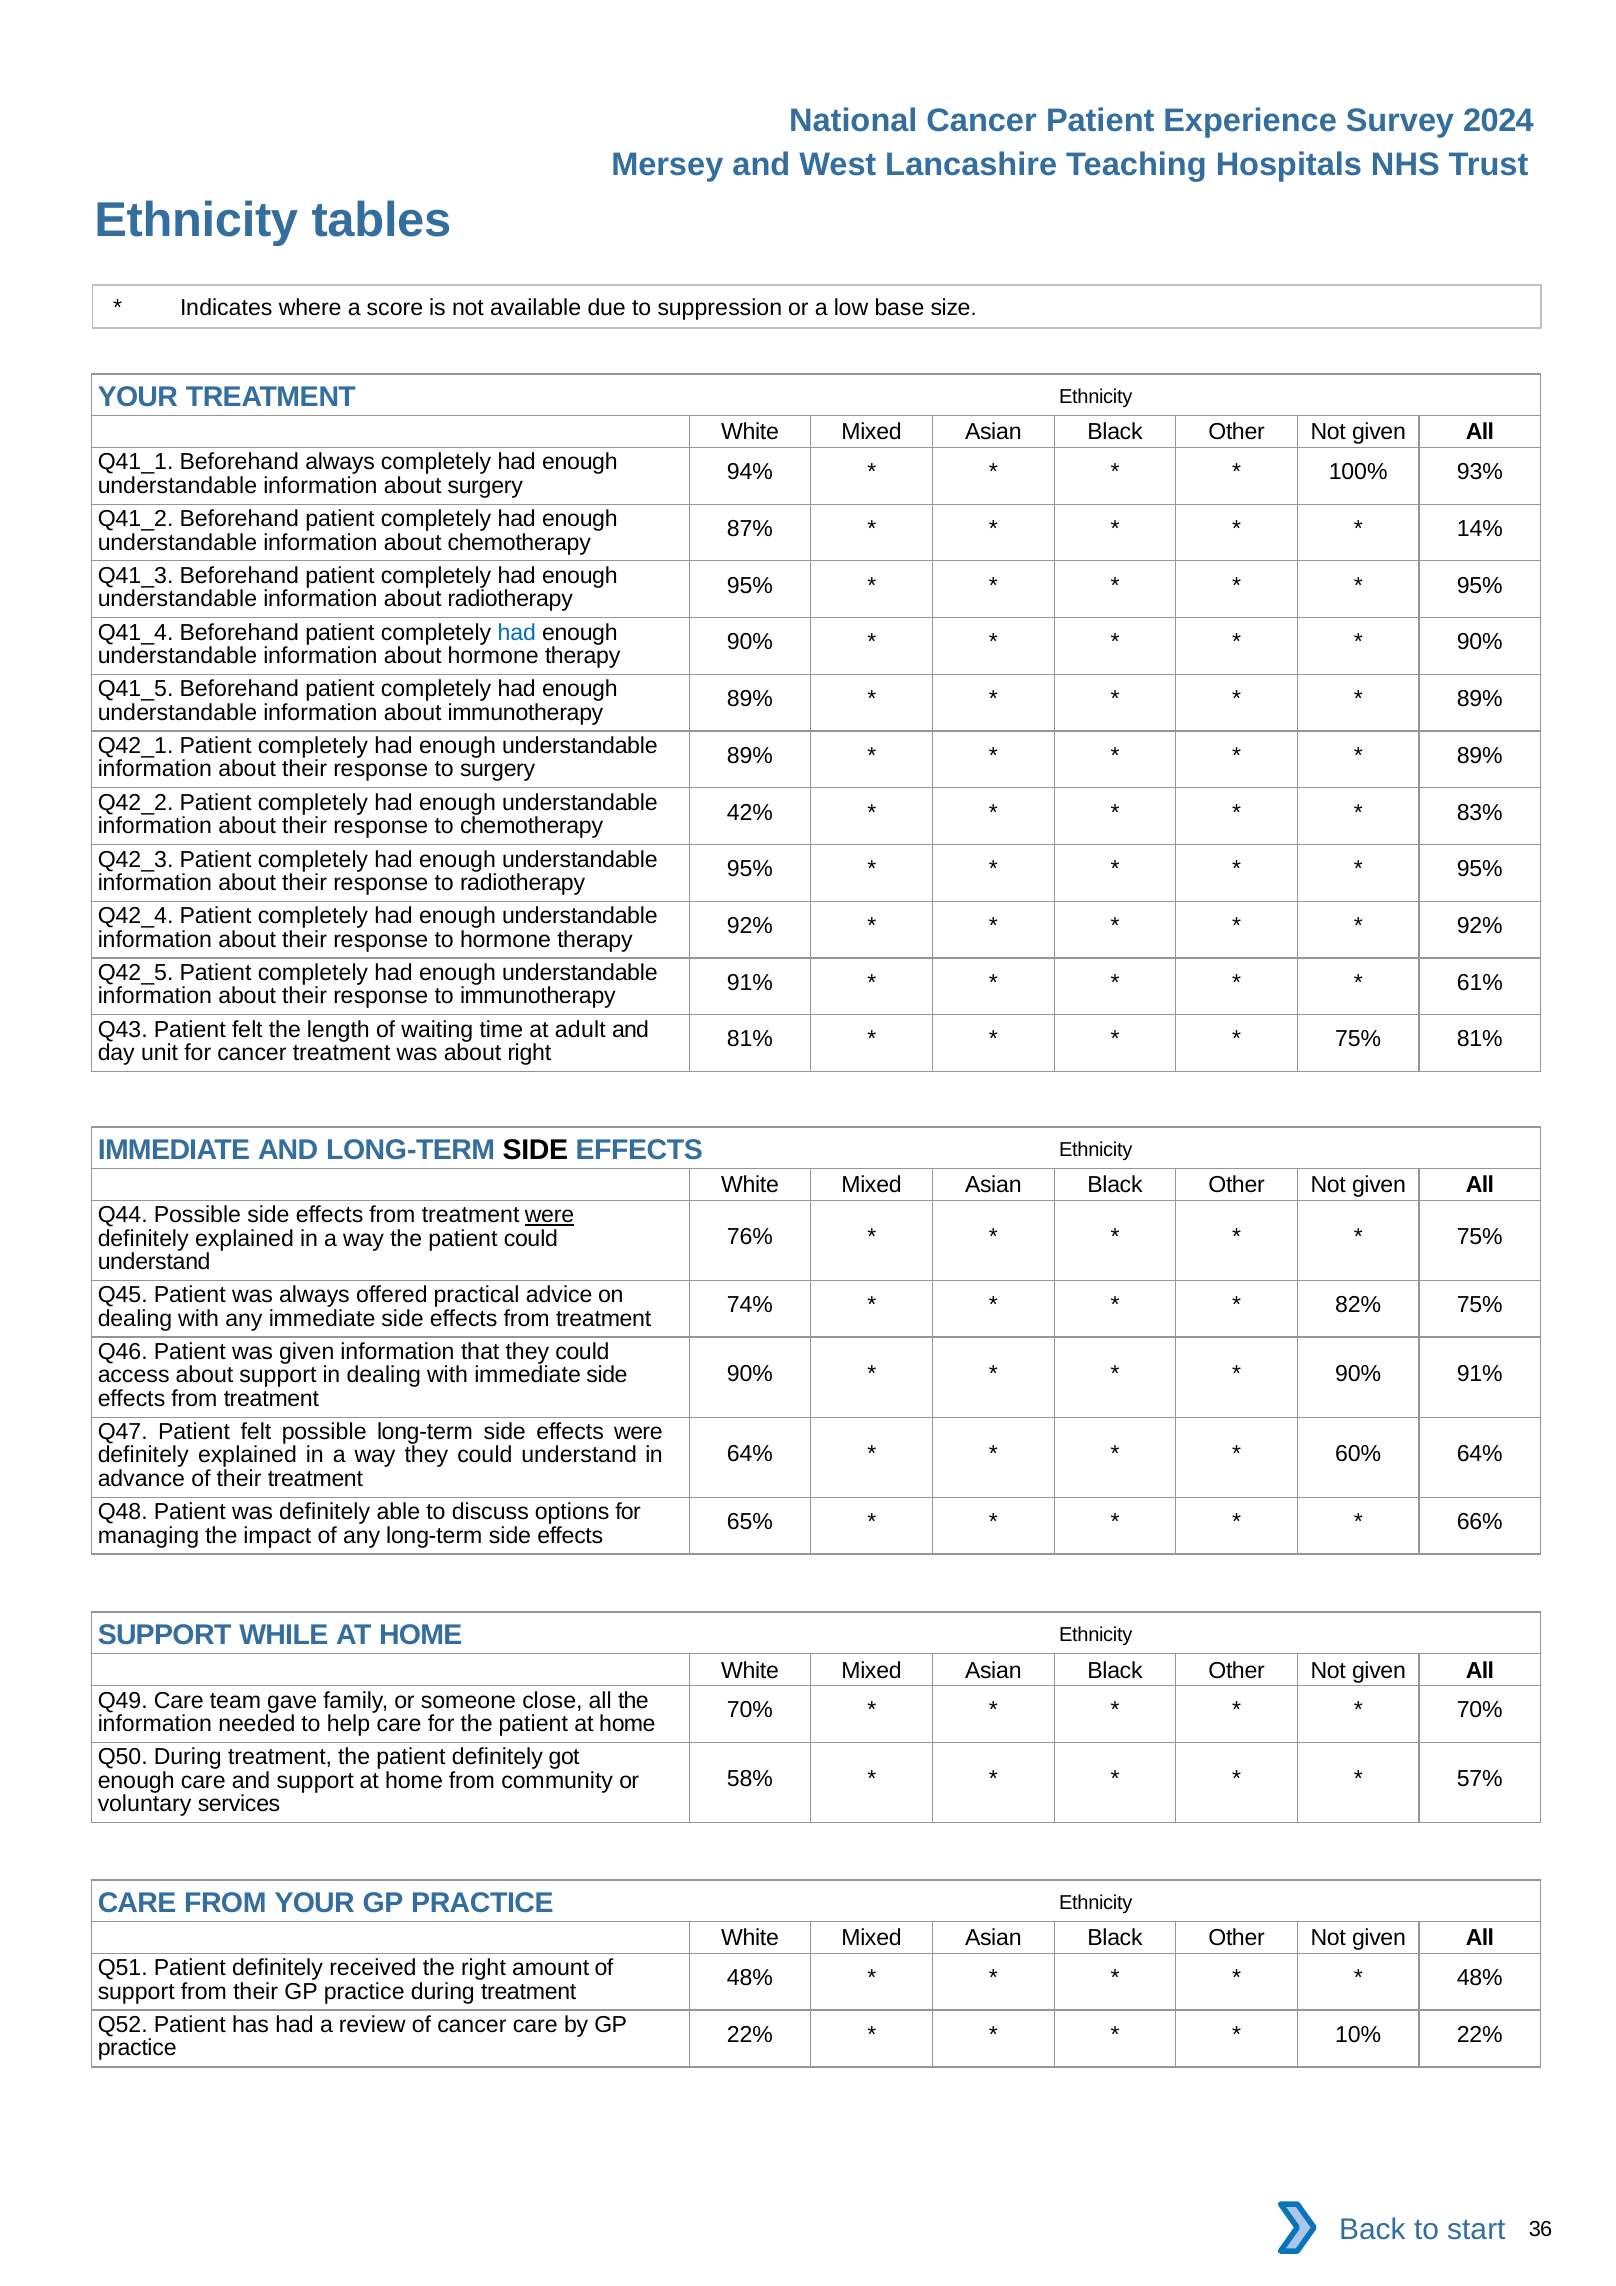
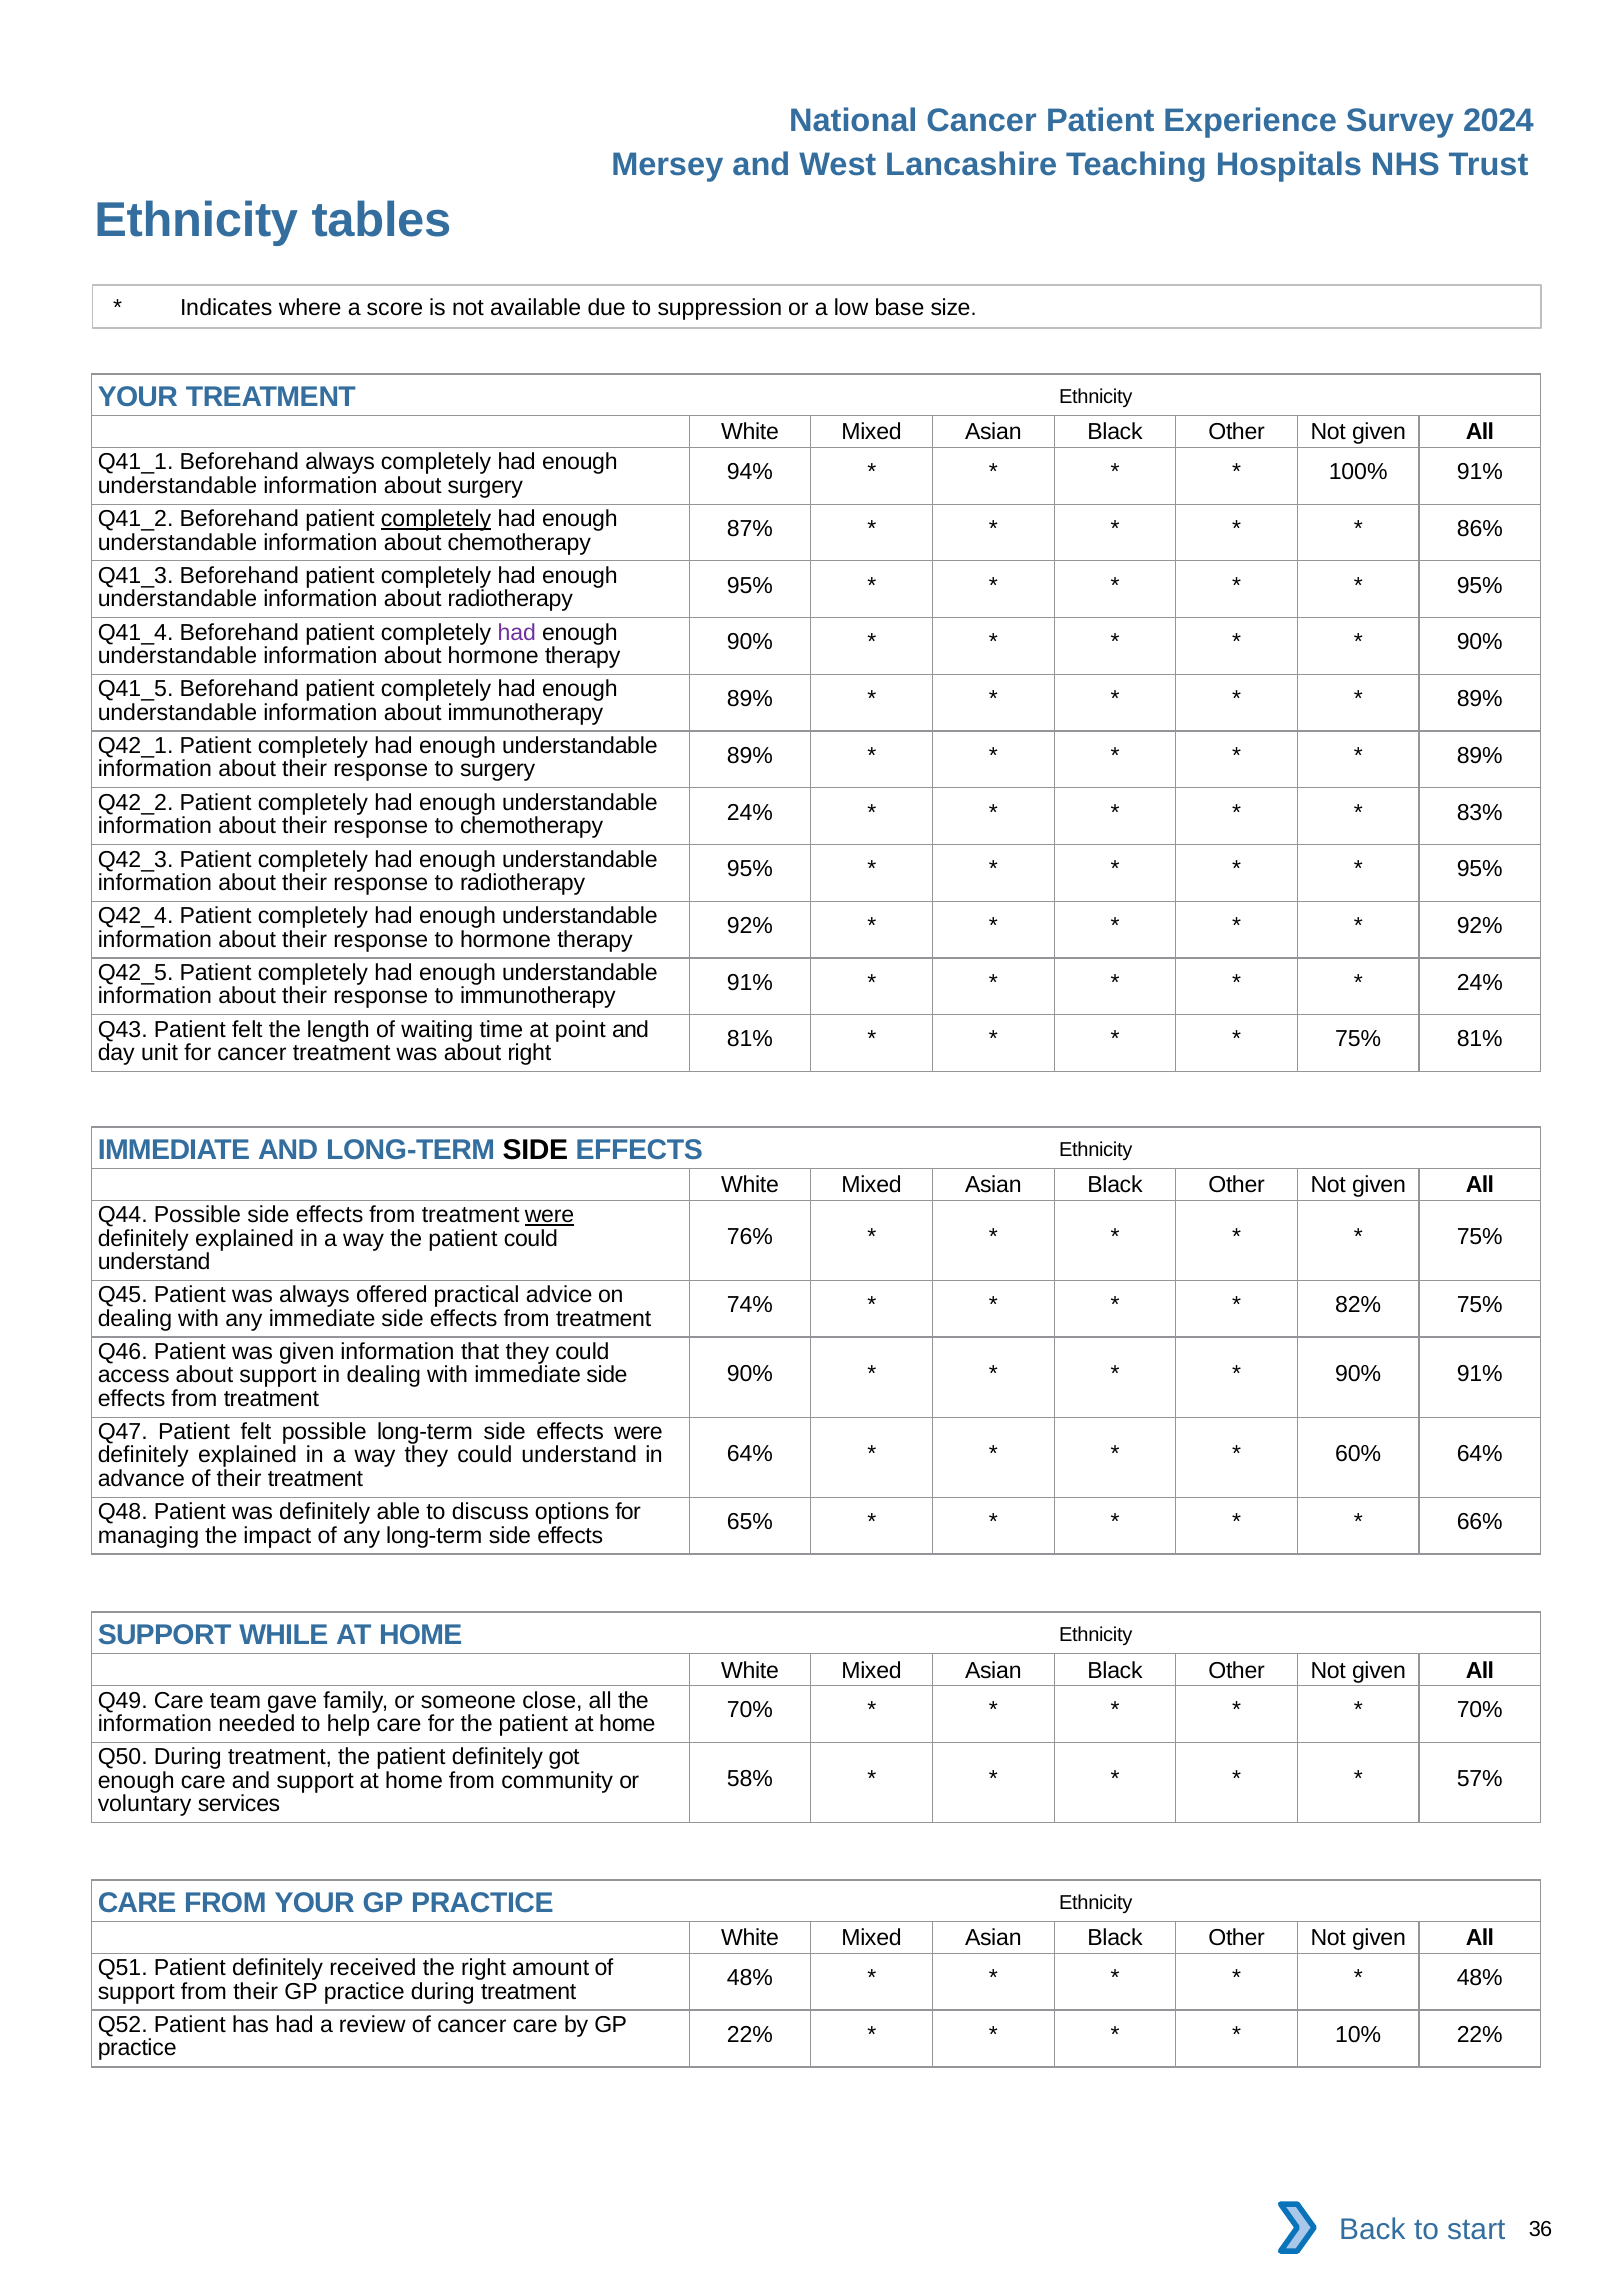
100% 93%: 93% -> 91%
completely at (436, 519) underline: none -> present
14%: 14% -> 86%
had at (517, 633) colour: blue -> purple
42% at (750, 813): 42% -> 24%
61% at (1480, 983): 61% -> 24%
adult: adult -> point
